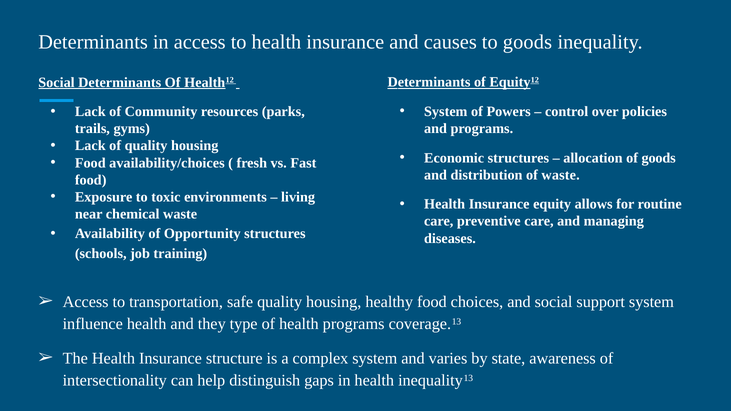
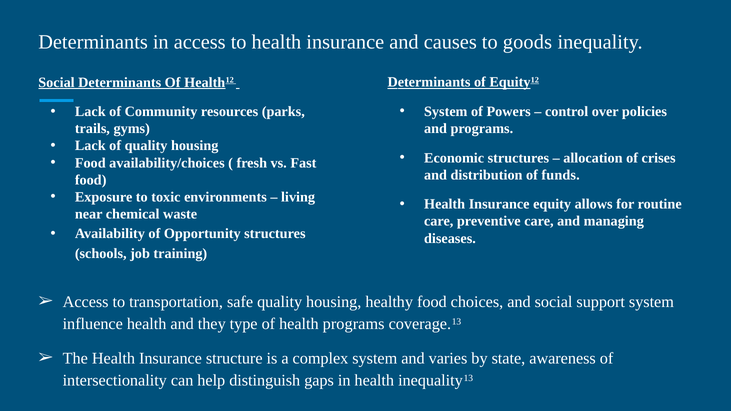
of goods: goods -> crises
of waste: waste -> funds
